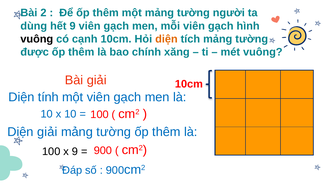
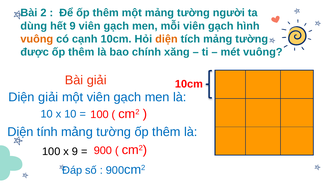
vuông at (37, 39) colour: black -> orange
Diện tính: tính -> giải
Diện giải: giải -> tính
